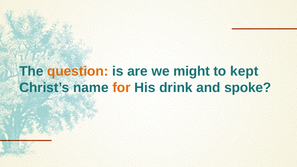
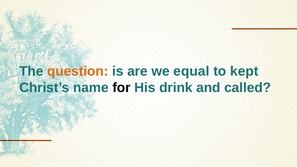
might: might -> equal
for colour: orange -> black
spoke: spoke -> called
